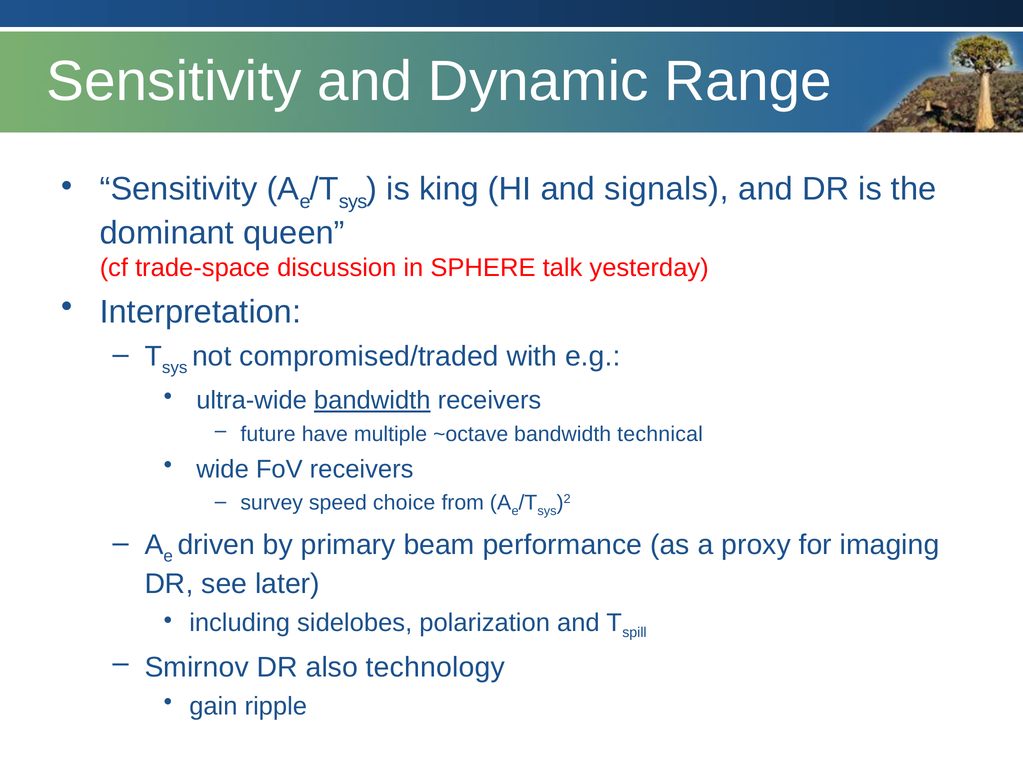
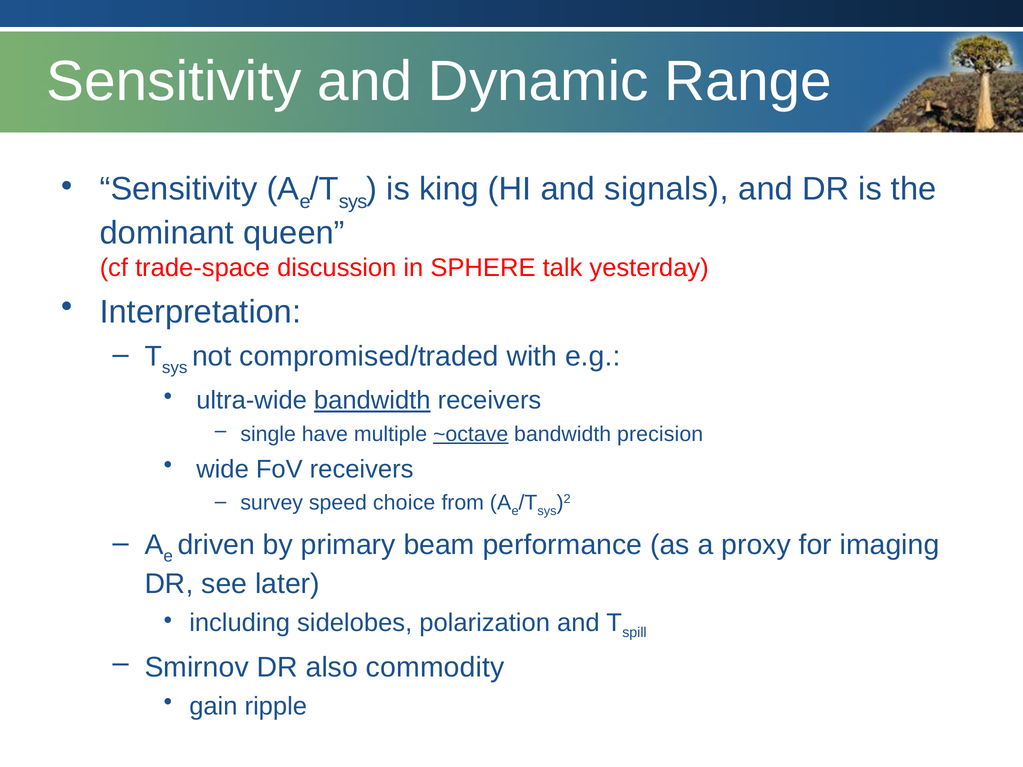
future: future -> single
~octave underline: none -> present
technical: technical -> precision
technology: technology -> commodity
